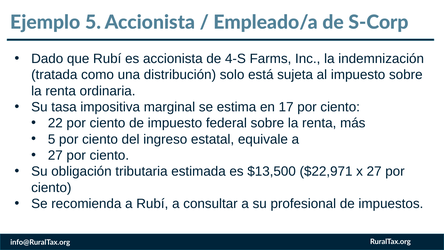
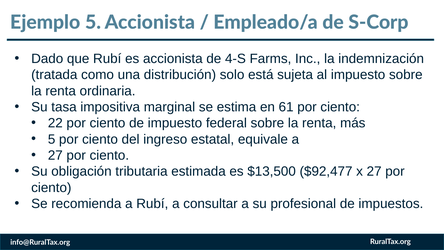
17: 17 -> 61
$22,971: $22,971 -> $92,477
